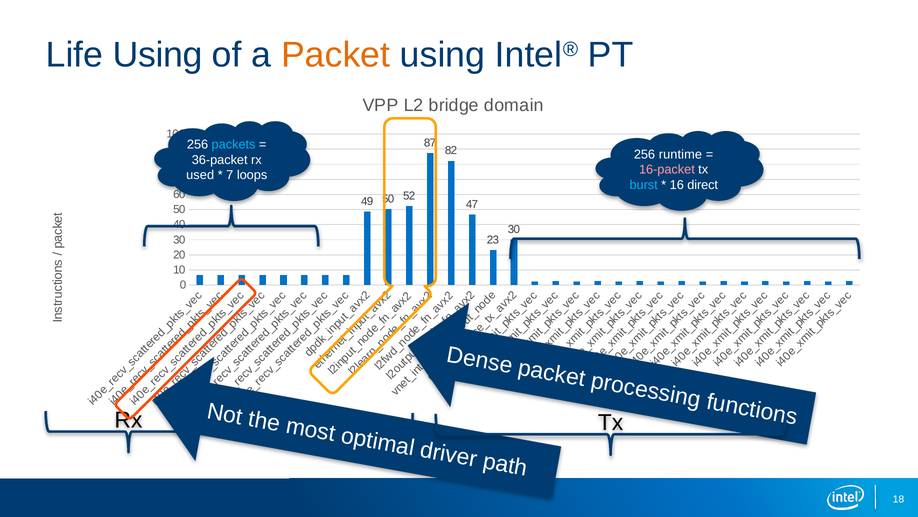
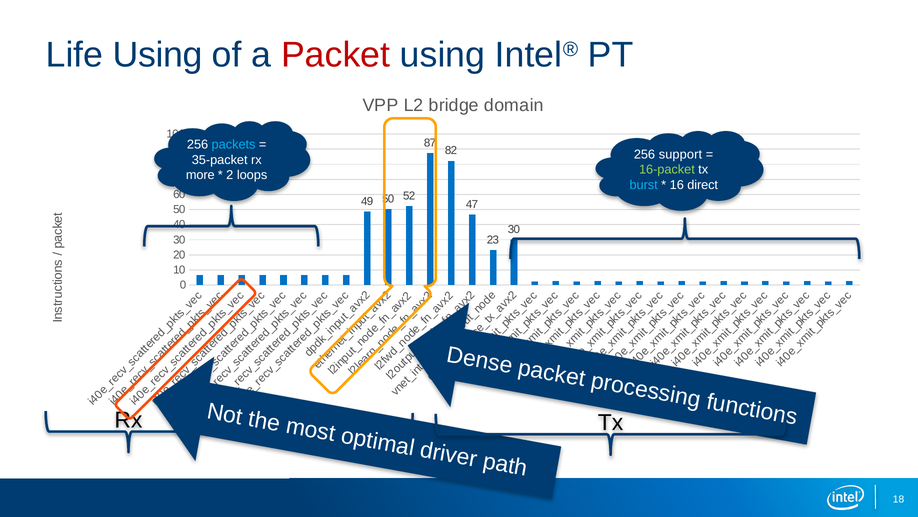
Packet at (336, 55) colour: orange -> red
runtime: runtime -> support
36-packet: 36-packet -> 35-packet
16-packet colour: pink -> light green
used: used -> more
7 at (230, 175): 7 -> 2
